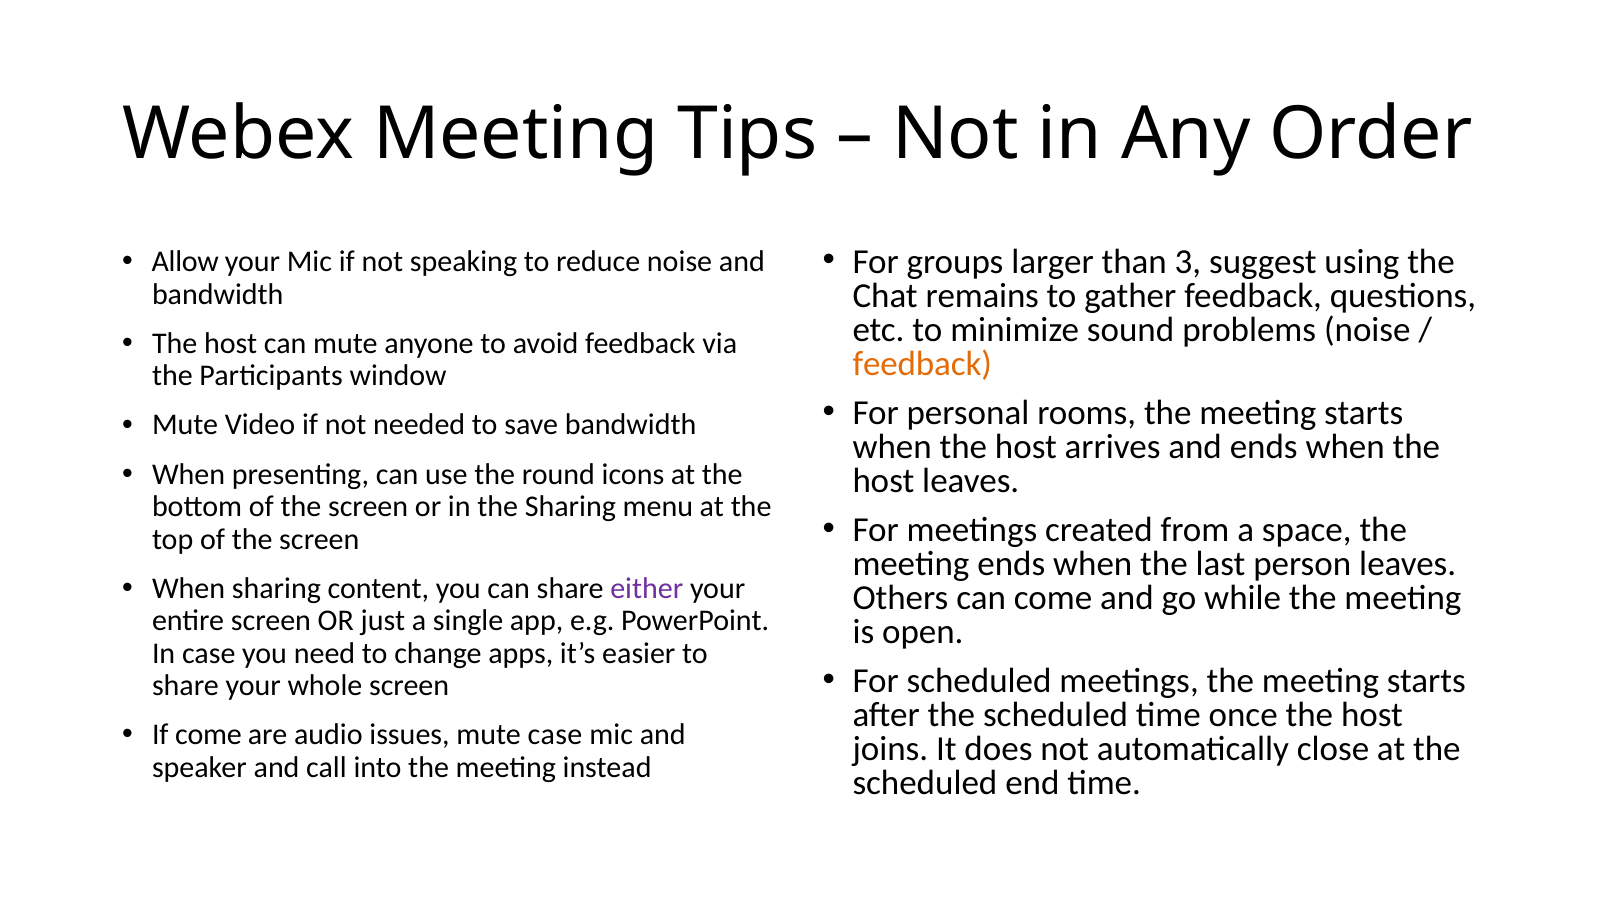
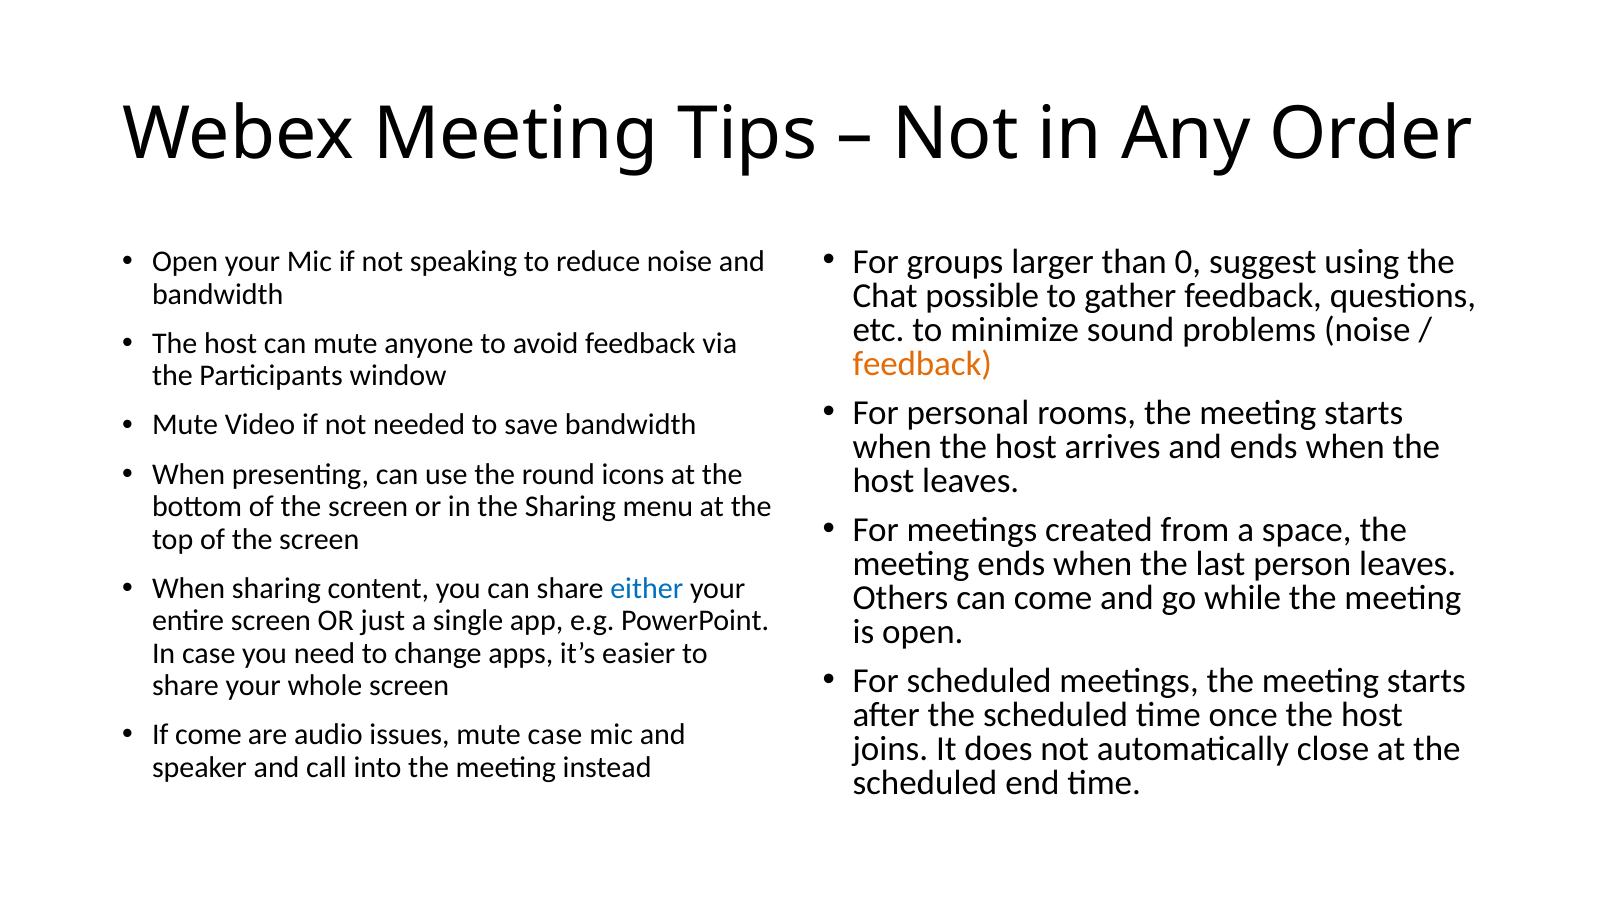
3: 3 -> 0
Allow at (185, 262): Allow -> Open
remains: remains -> possible
either colour: purple -> blue
